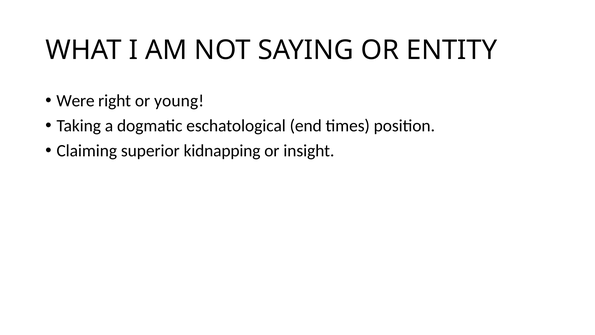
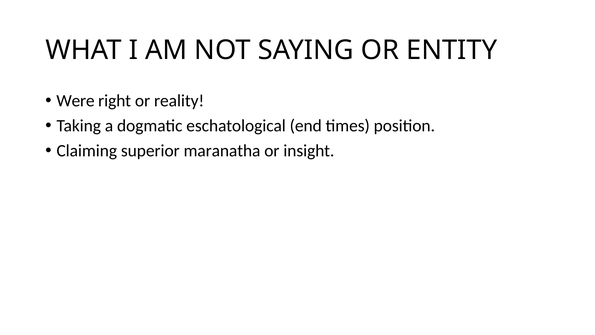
young: young -> reality
kidnapping: kidnapping -> maranatha
